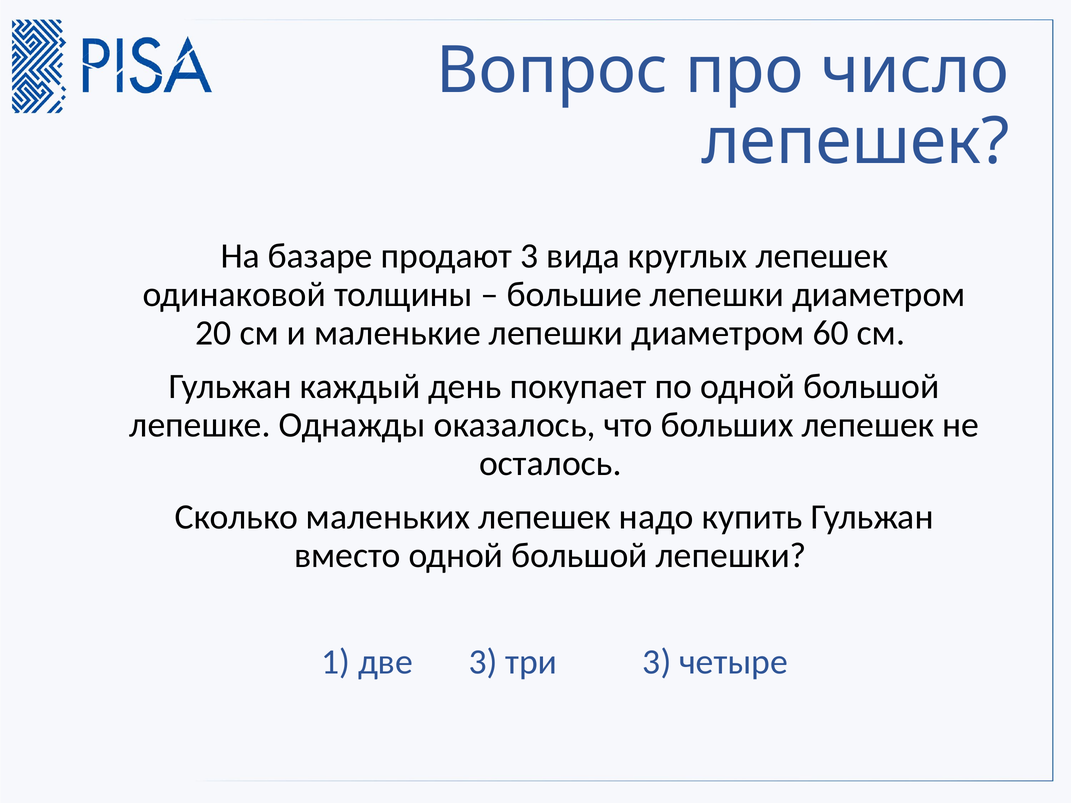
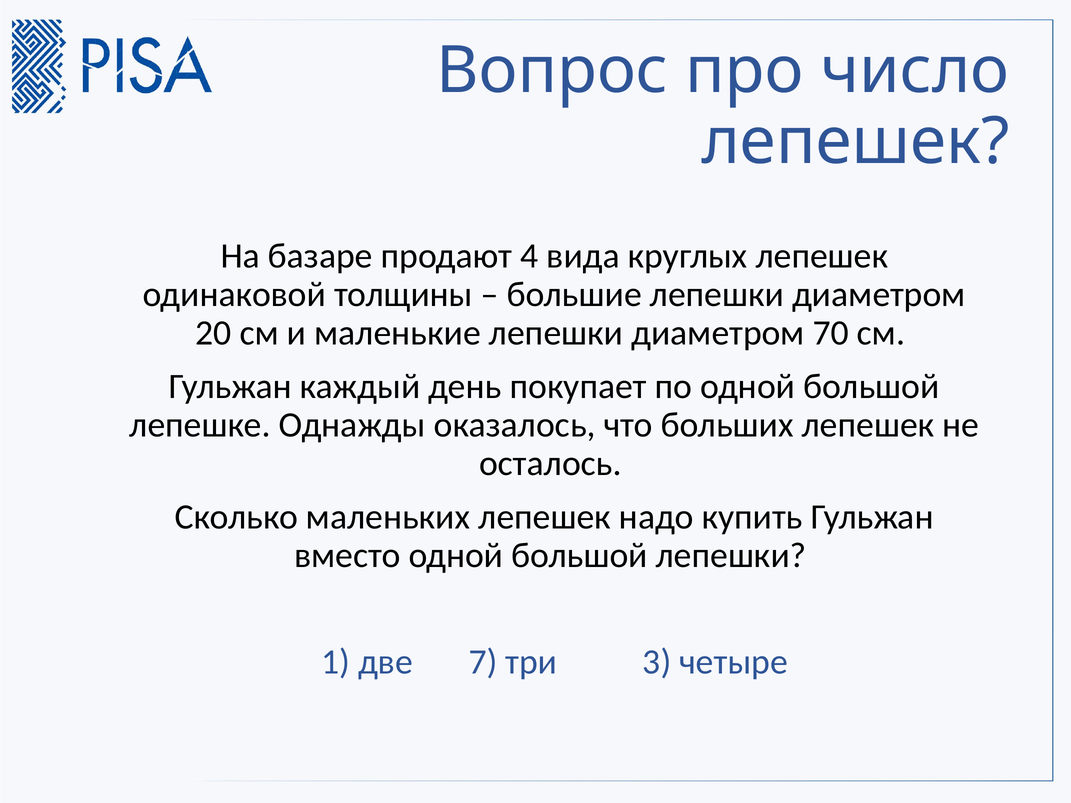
продают 3: 3 -> 4
60: 60 -> 70
две 3: 3 -> 7
